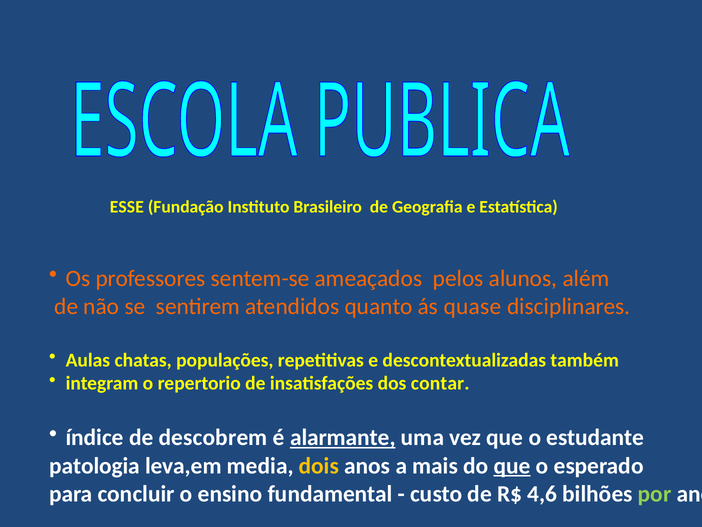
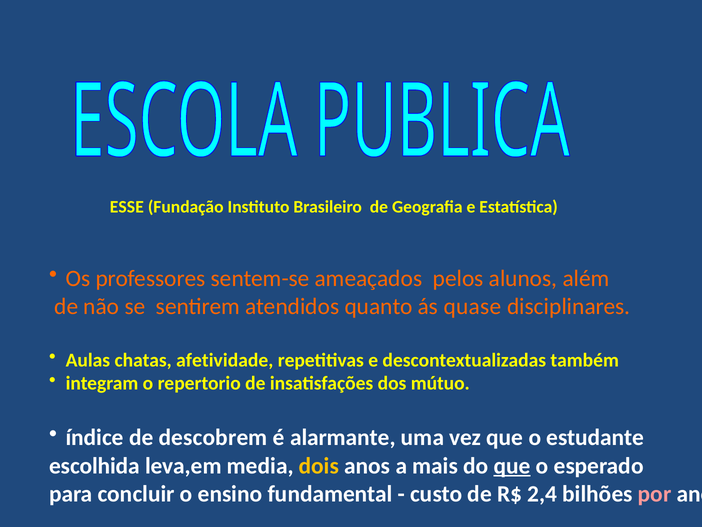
populações: populações -> afetividade
contar: contar -> mútuo
alarmante underline: present -> none
patologia: patologia -> escolhida
4,6: 4,6 -> 2,4
por colour: light green -> pink
